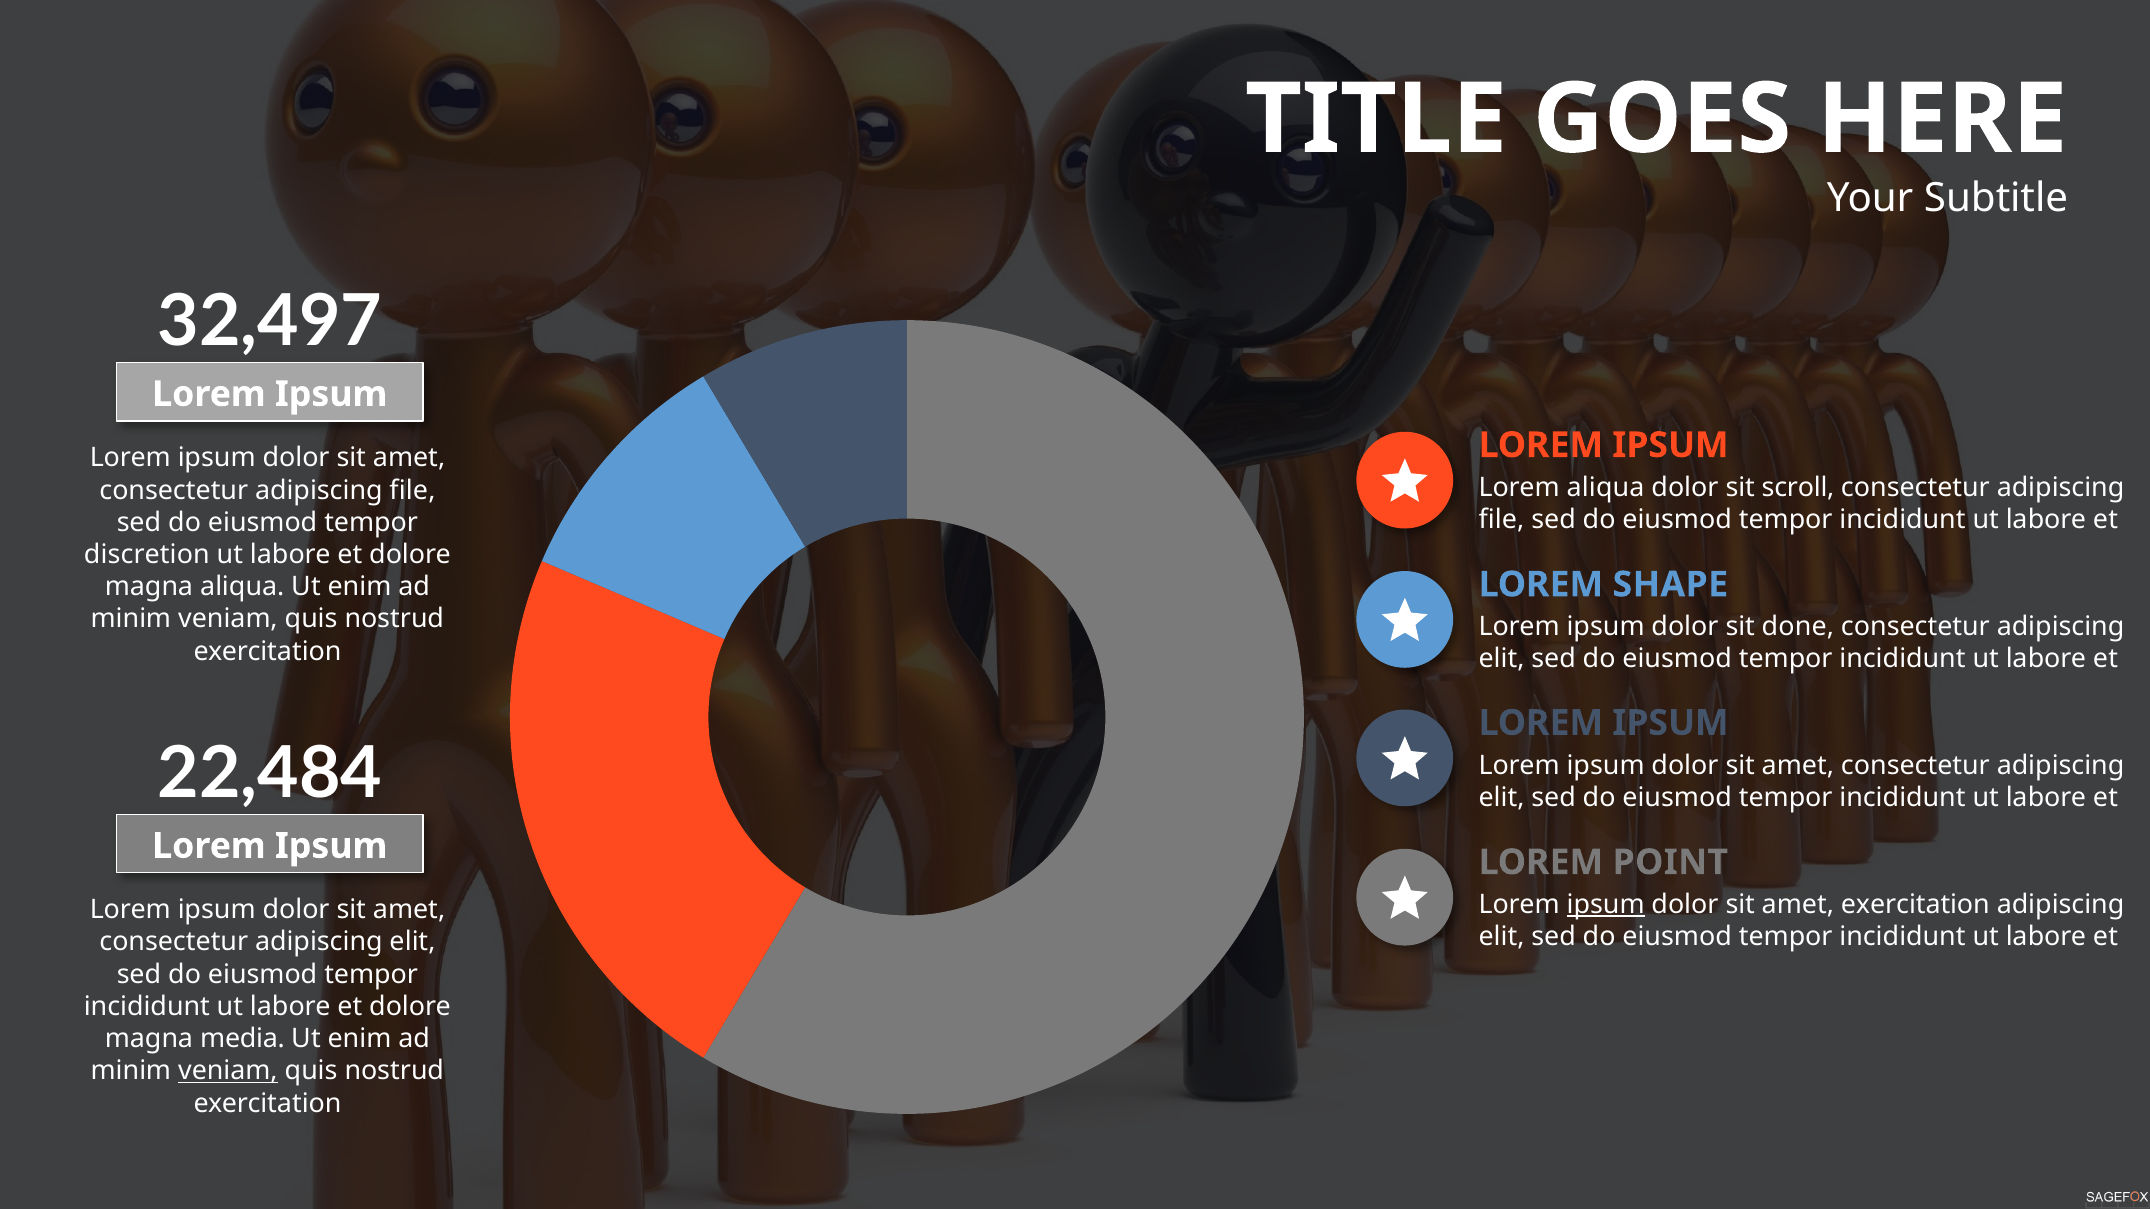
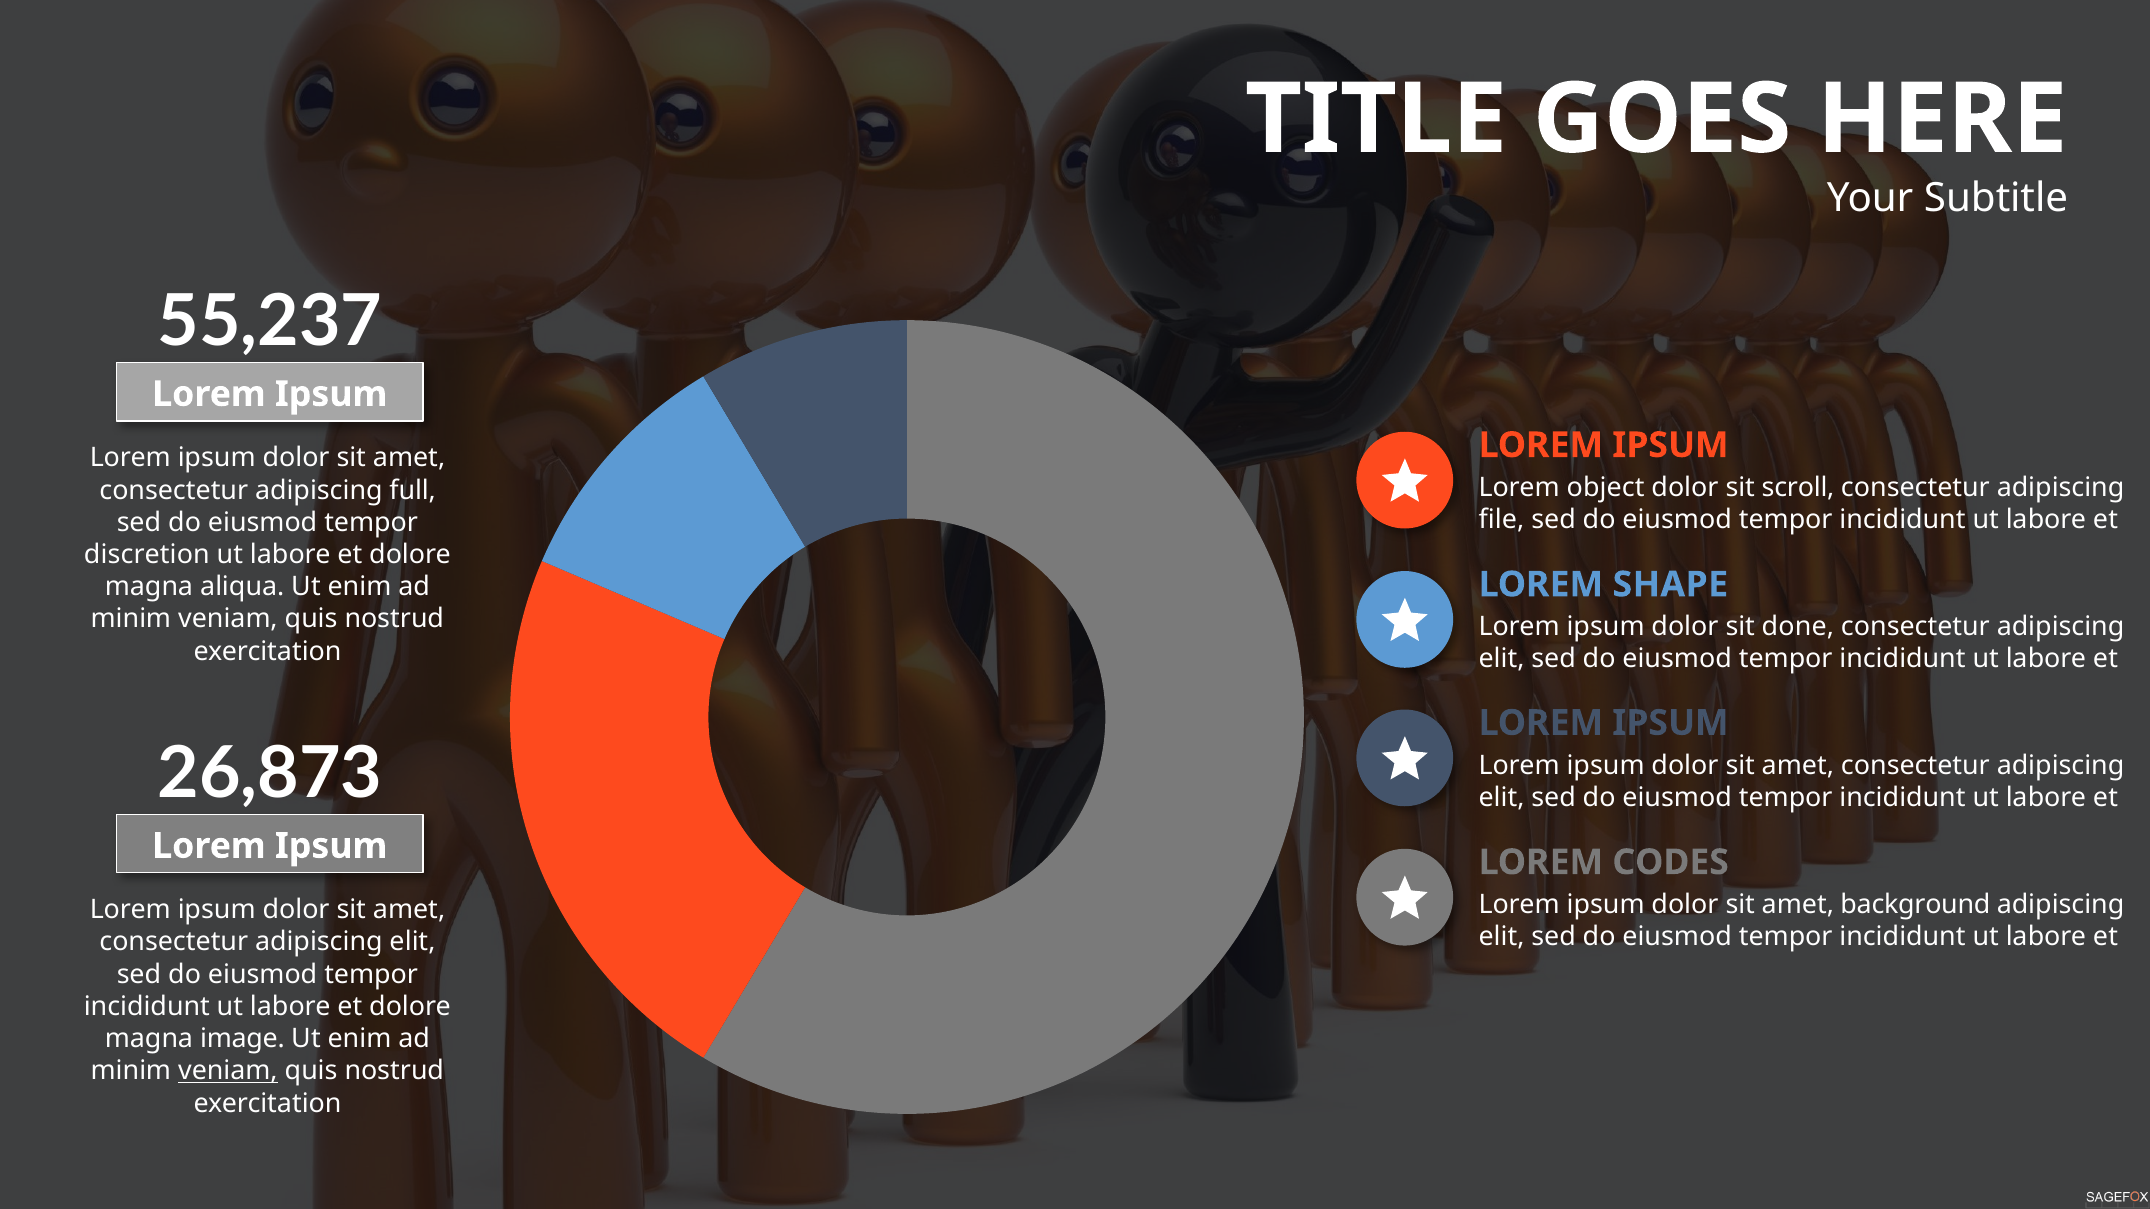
32,497: 32,497 -> 55,237
Lorem aliqua: aliqua -> object
file at (412, 490): file -> full
22,484: 22,484 -> 26,873
POINT: POINT -> CODES
ipsum at (1606, 905) underline: present -> none
amet exercitation: exercitation -> background
media: media -> image
